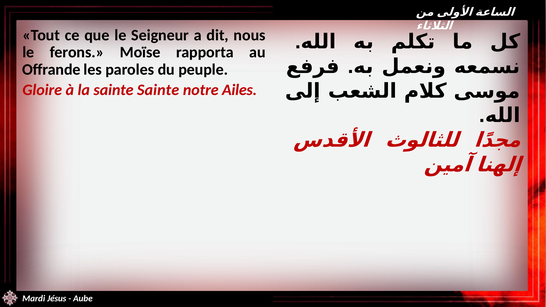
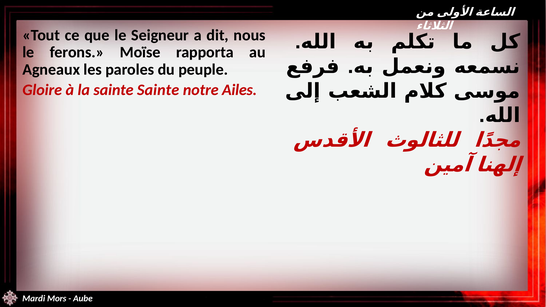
Offrande: Offrande -> Agneaux
Jésus: Jésus -> Mors
